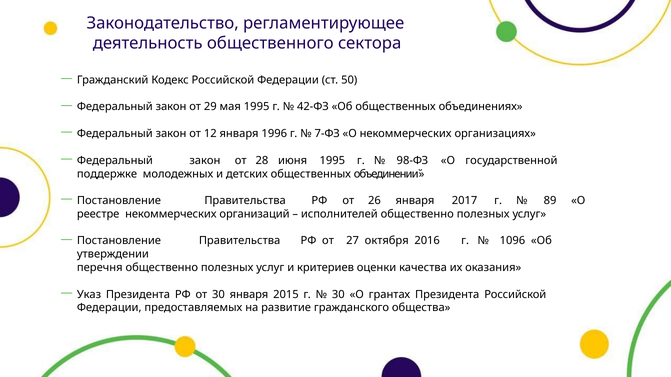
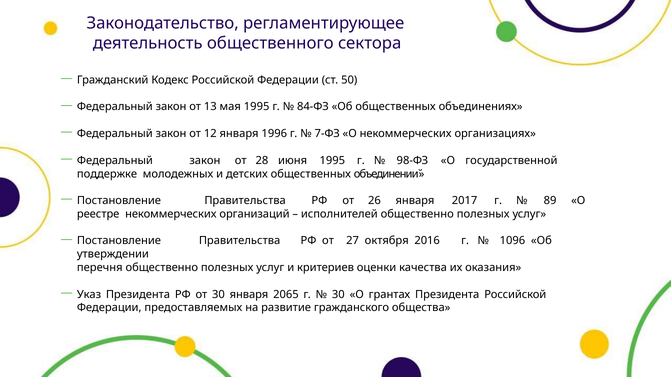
29: 29 -> 13
42-ФЗ: 42-ФЗ -> 84-ФЗ
2015: 2015 -> 2065
